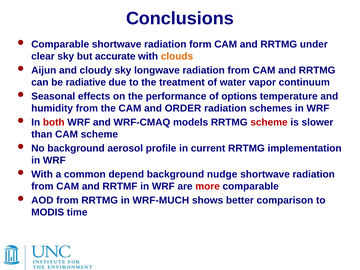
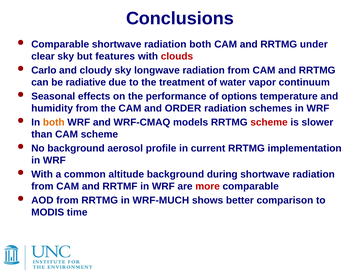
radiation form: form -> both
accurate: accurate -> features
clouds colour: orange -> red
Aijun: Aijun -> Carlo
both at (54, 122) colour: red -> orange
depend: depend -> altitude
nudge: nudge -> during
